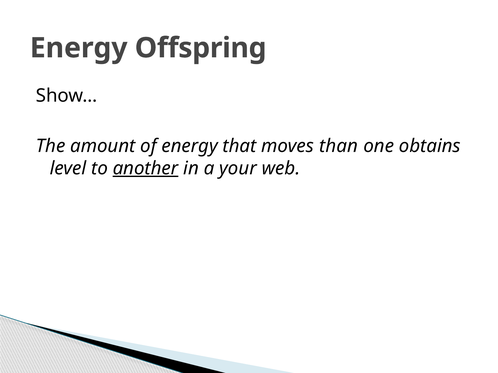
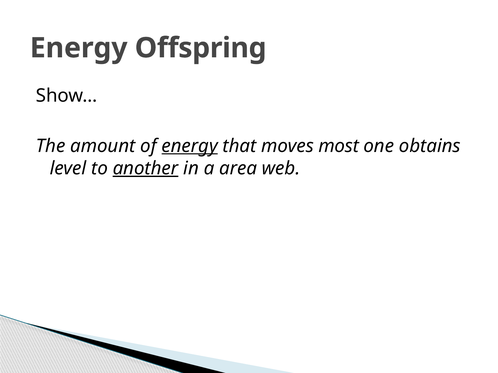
energy at (190, 146) underline: none -> present
than: than -> most
your: your -> area
